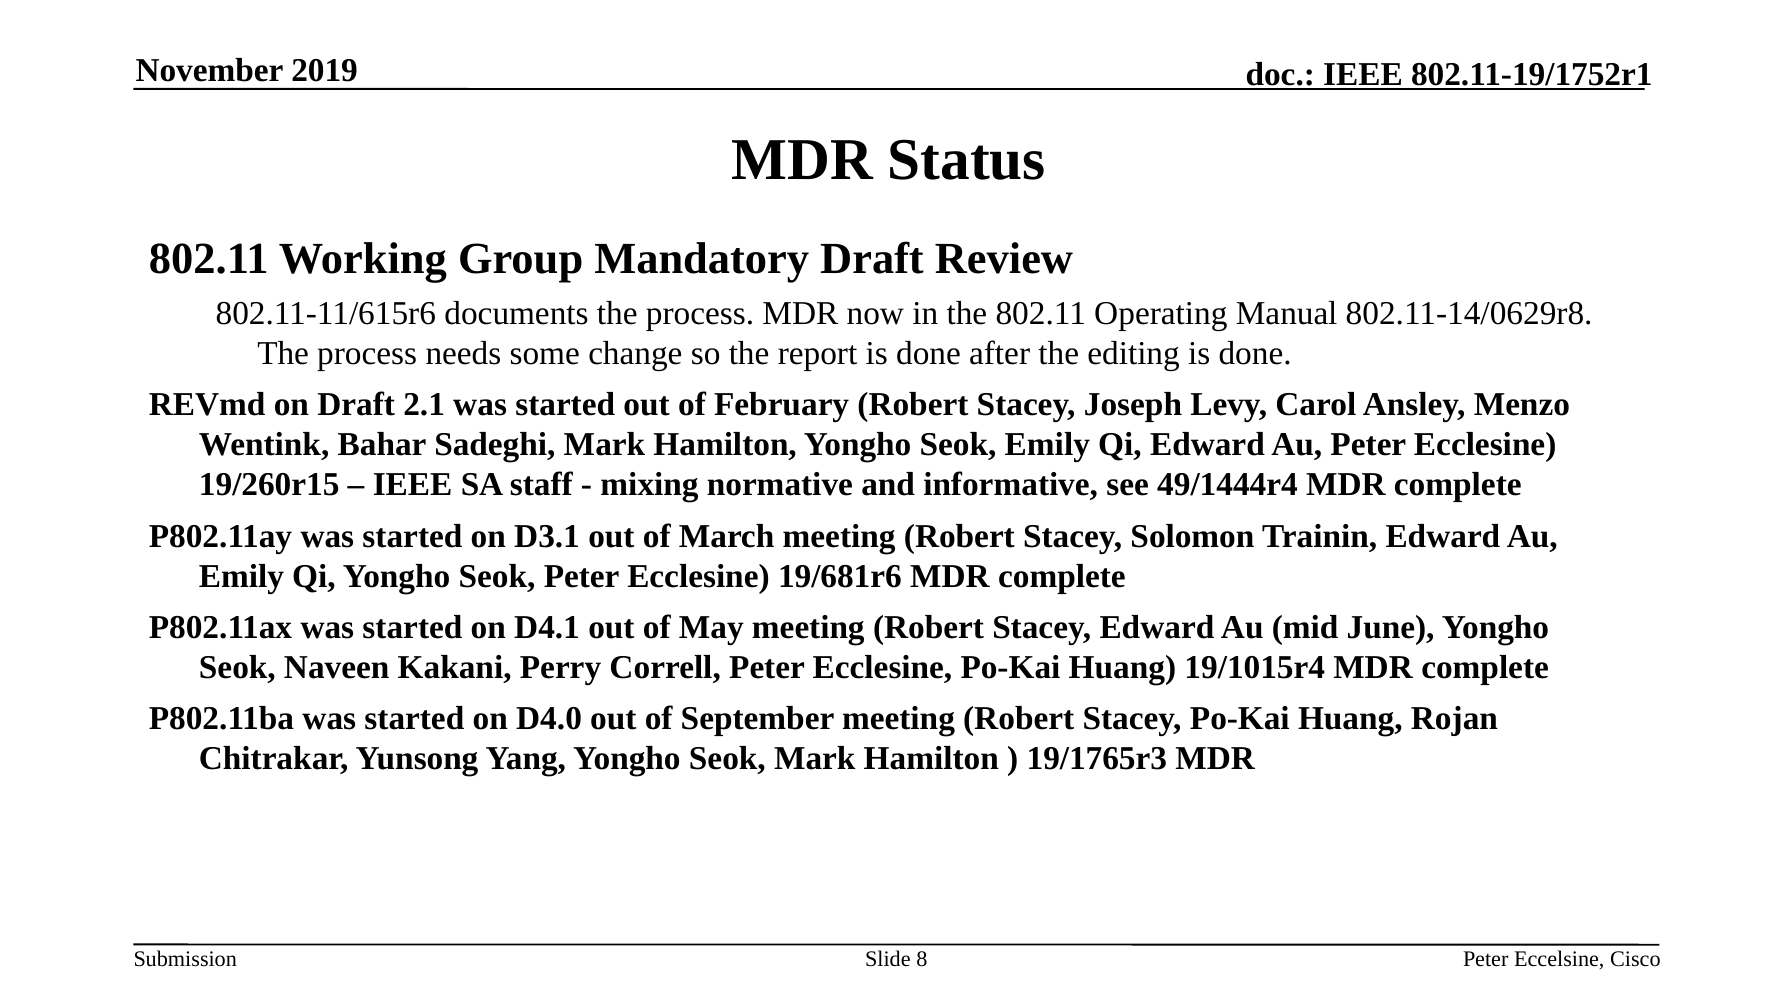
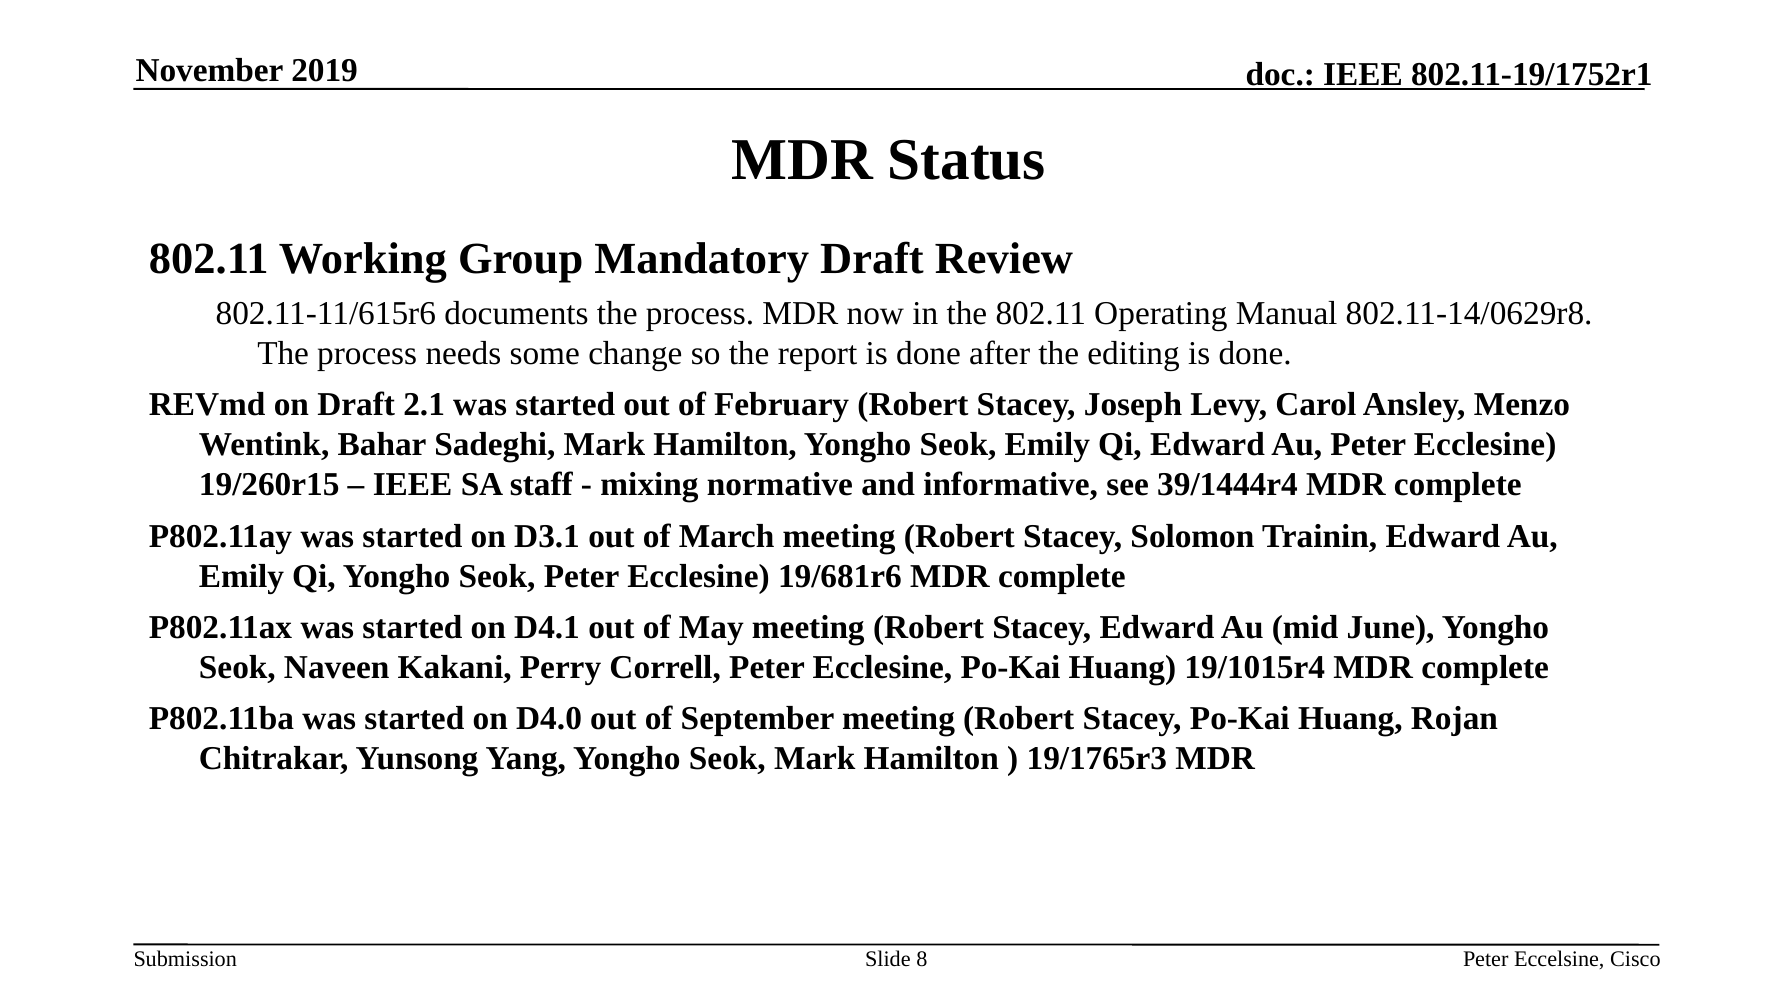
49/1444r4: 49/1444r4 -> 39/1444r4
